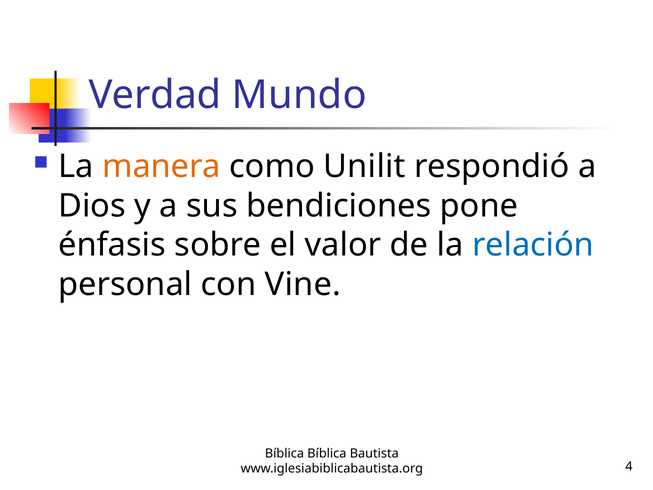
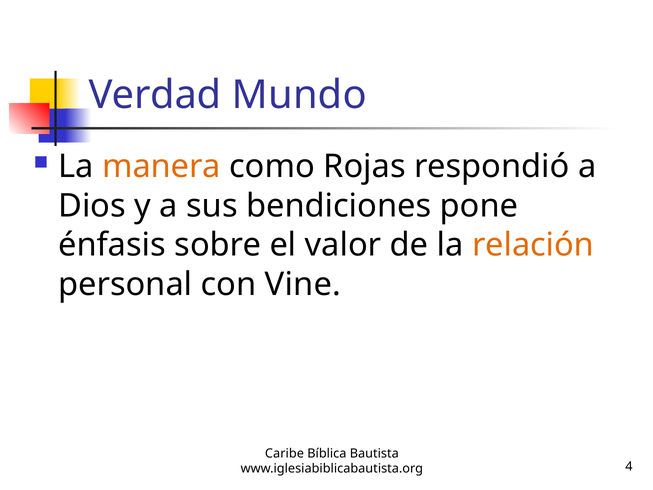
Unilit: Unilit -> Rojas
relación colour: blue -> orange
Bíblica at (285, 453): Bíblica -> Caribe
